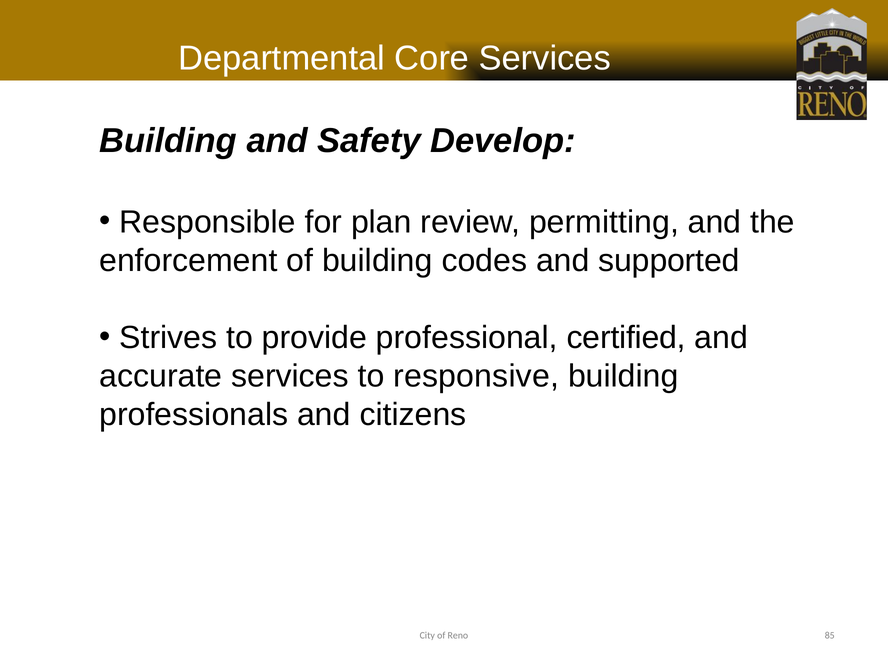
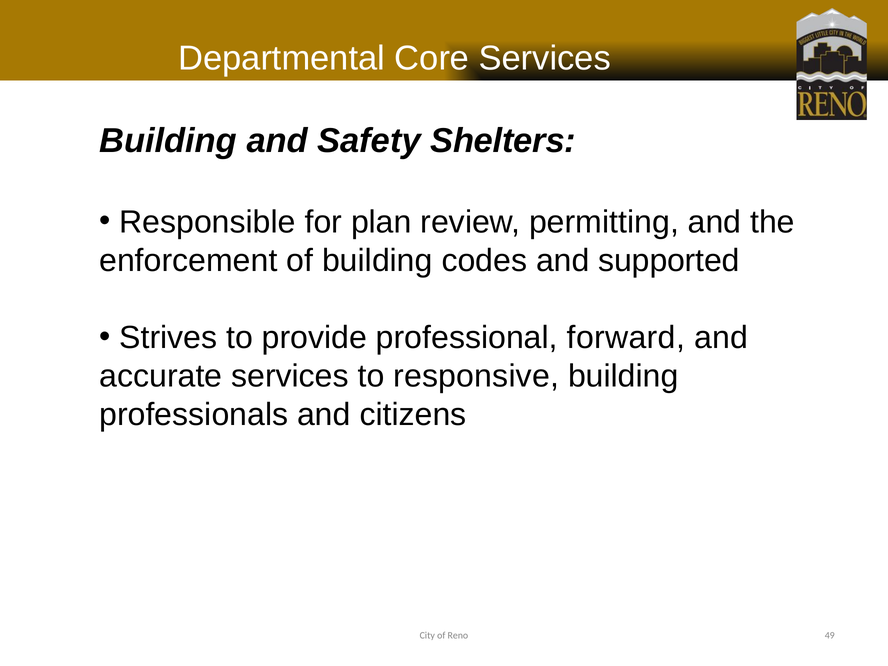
Develop: Develop -> Shelters
certified: certified -> forward
85: 85 -> 49
